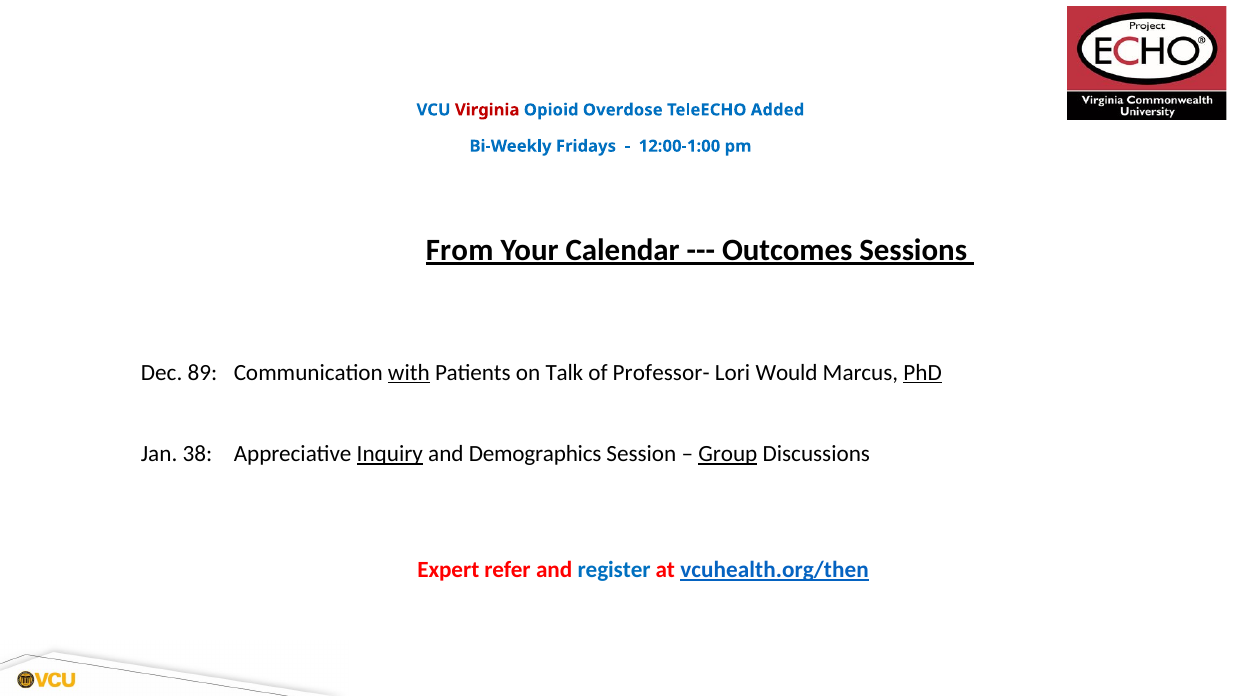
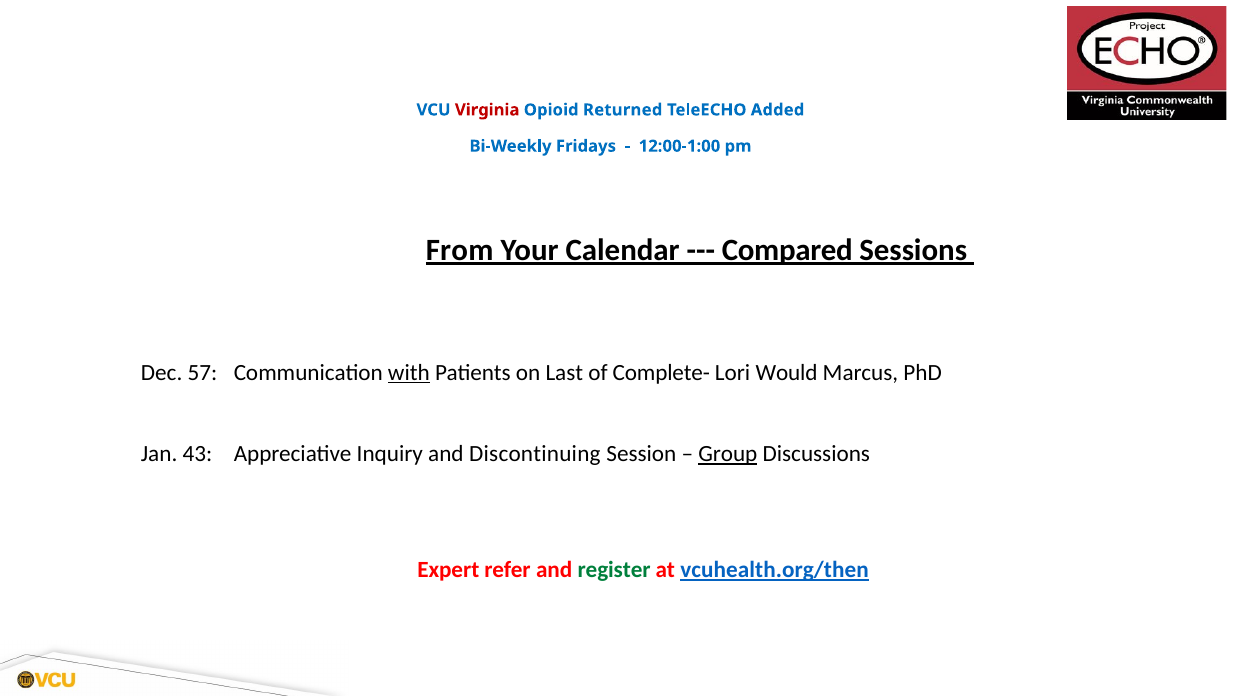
Overdose: Overdose -> Returned
Outcomes: Outcomes -> Compared
89: 89 -> 57
Talk: Talk -> Last
Professor-: Professor- -> Complete-
PhD underline: present -> none
38: 38 -> 43
Inquiry underline: present -> none
Demographics: Demographics -> Discontinuing
register colour: blue -> green
